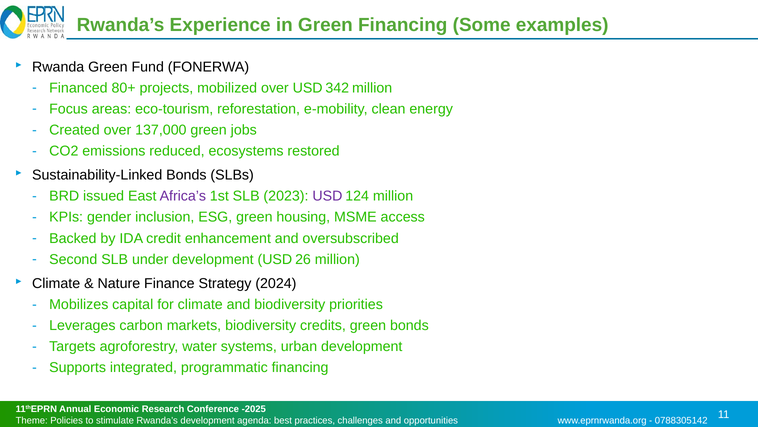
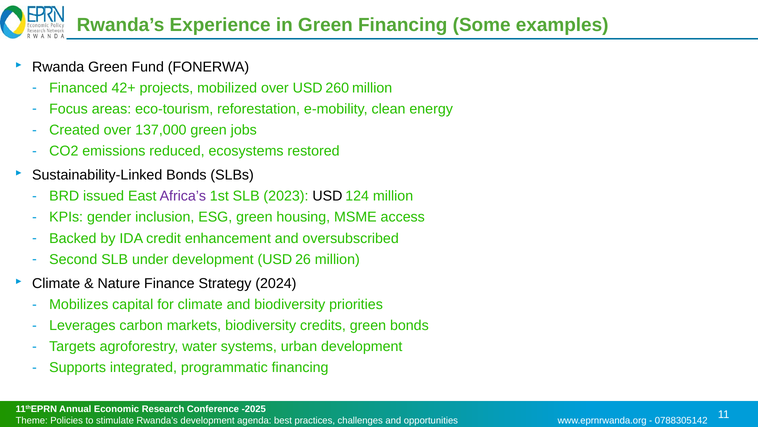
80+: 80+ -> 42+
342: 342 -> 260
USD at (327, 196) colour: purple -> black
